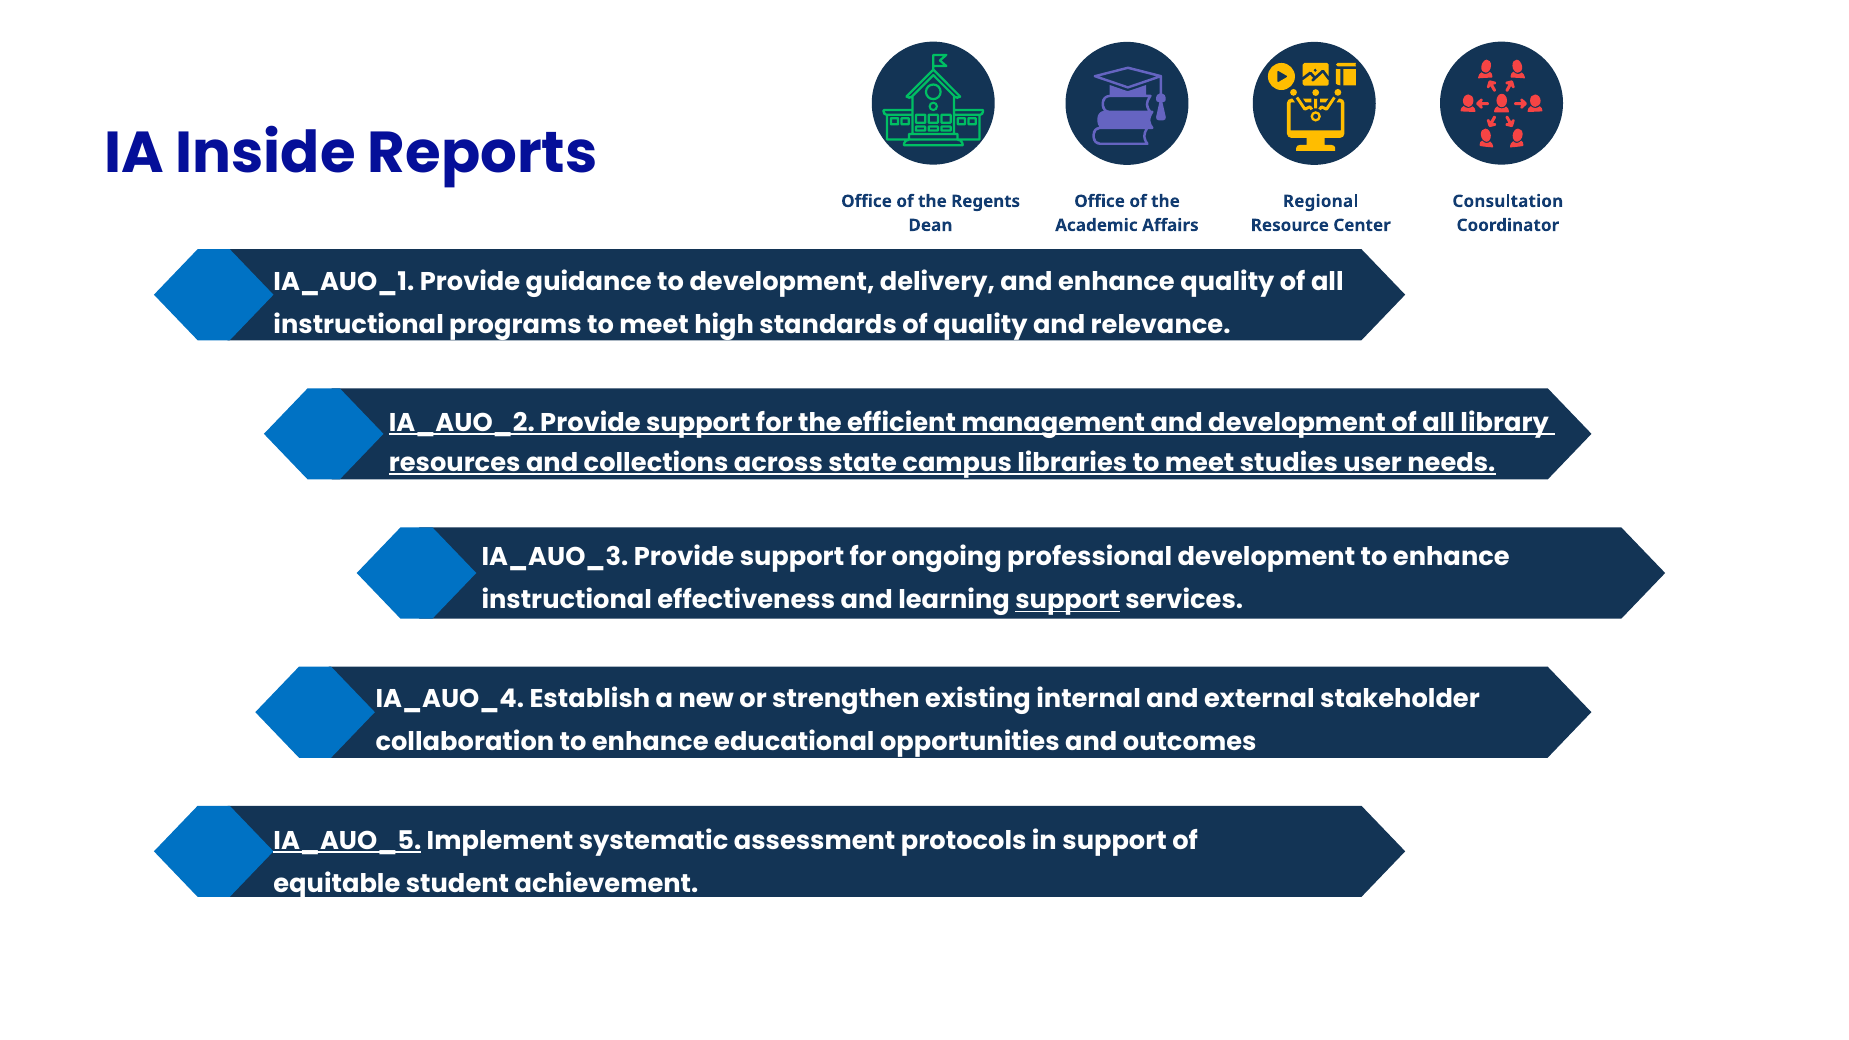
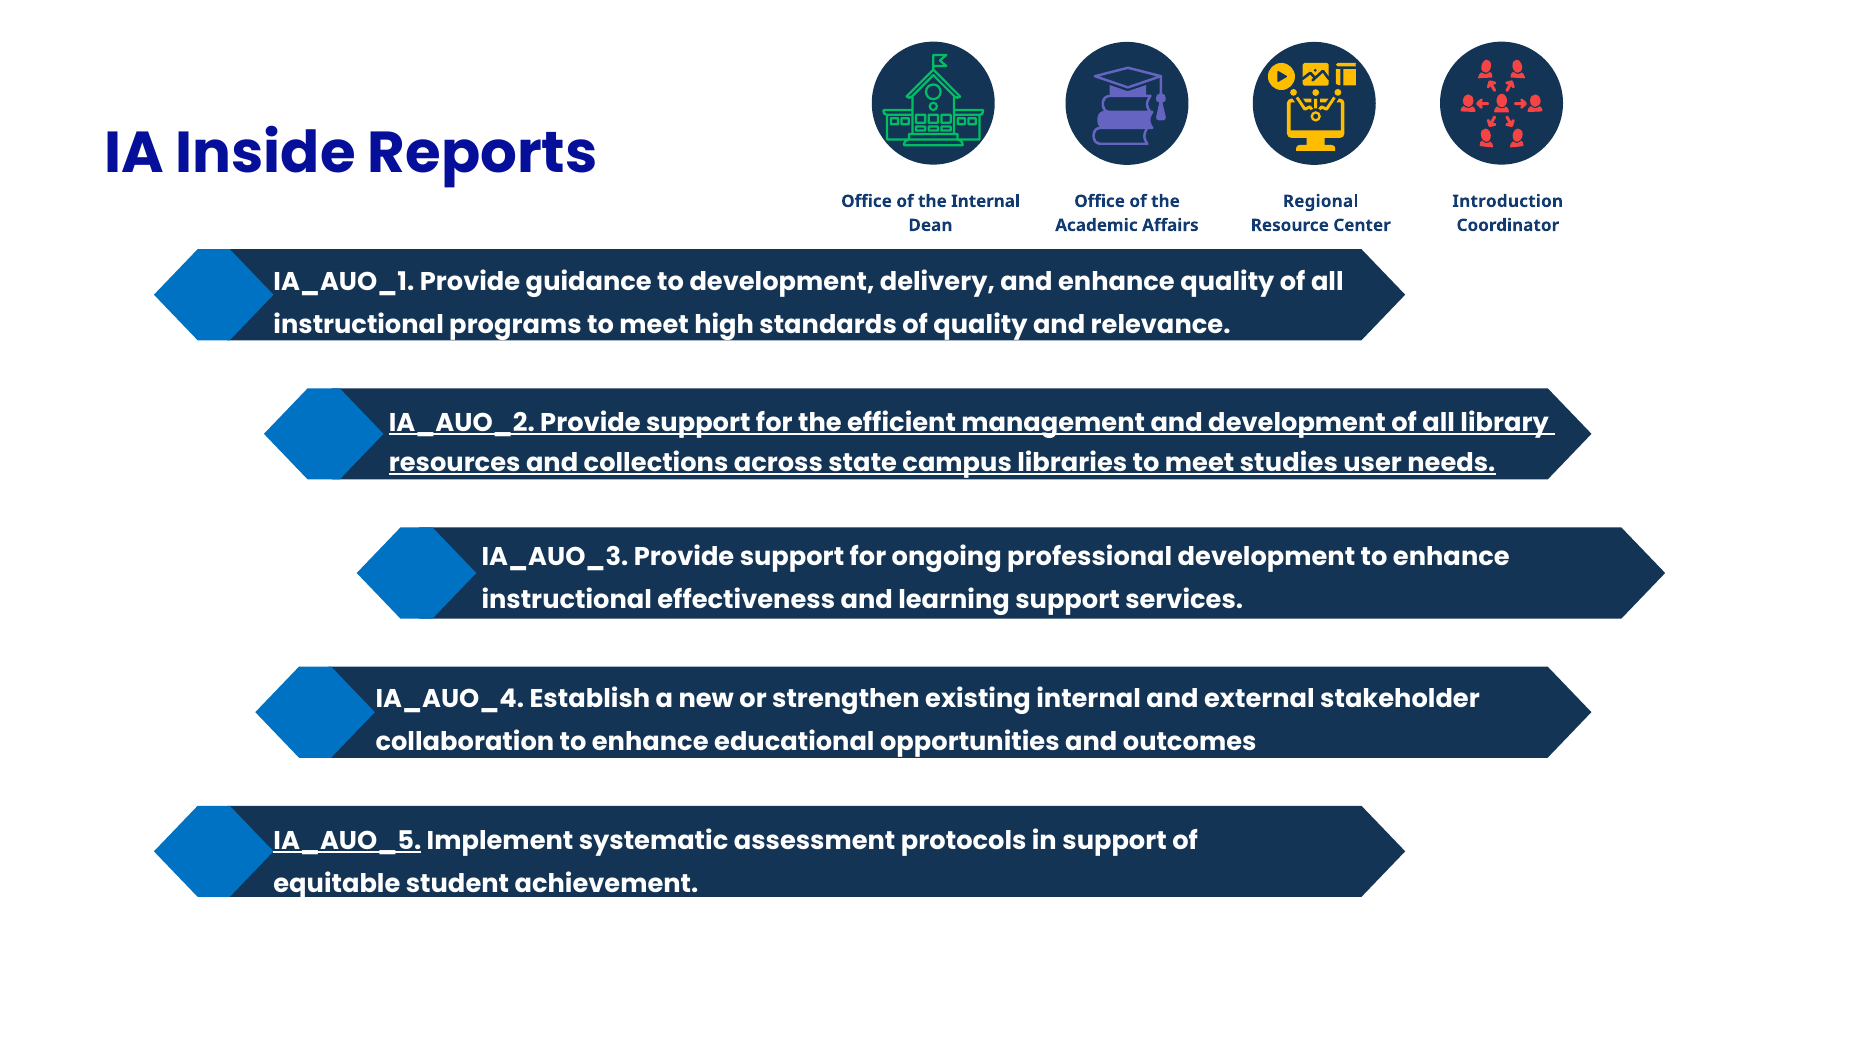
the Regents: Regents -> Internal
Consultation: Consultation -> Introduction
support at (1068, 600) underline: present -> none
